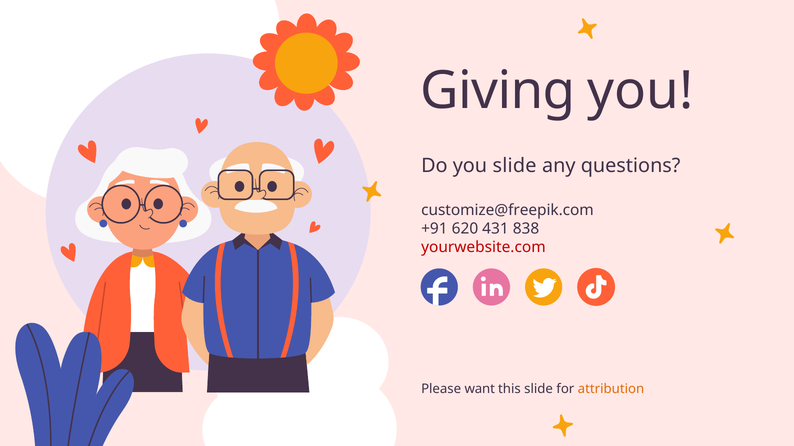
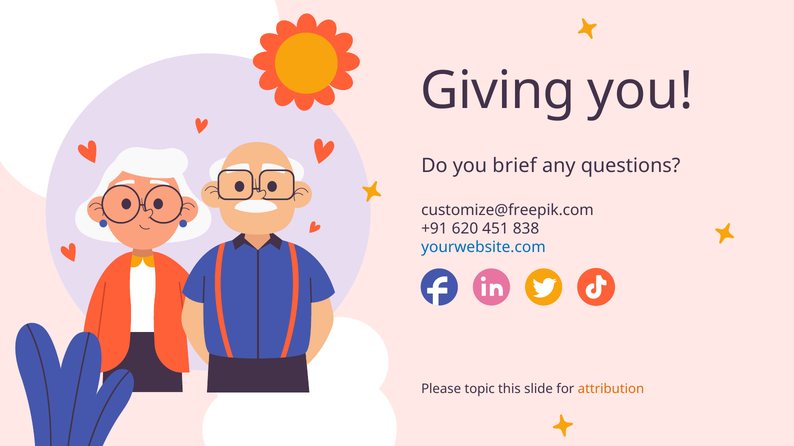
you slide: slide -> brief
431: 431 -> 451
yourwebsite.com colour: red -> blue
want: want -> topic
